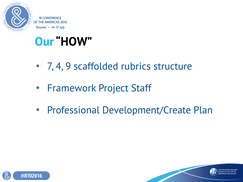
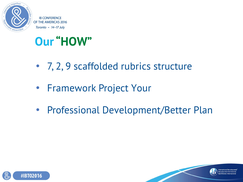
HOW colour: black -> green
4: 4 -> 2
Staff: Staff -> Your
Development/Create: Development/Create -> Development/Better
